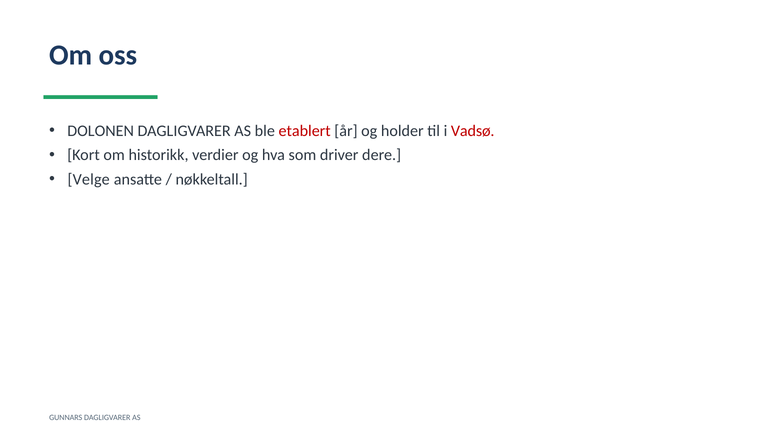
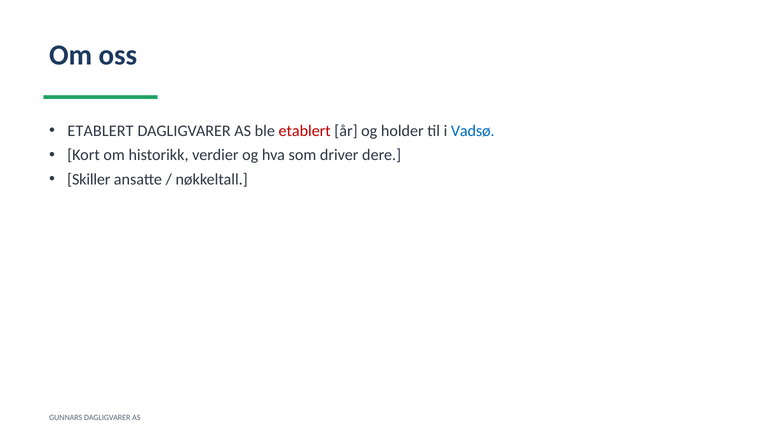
DOLONEN at (101, 131): DOLONEN -> ETABLERT
Vadsø colour: red -> blue
Velge: Velge -> Skiller
